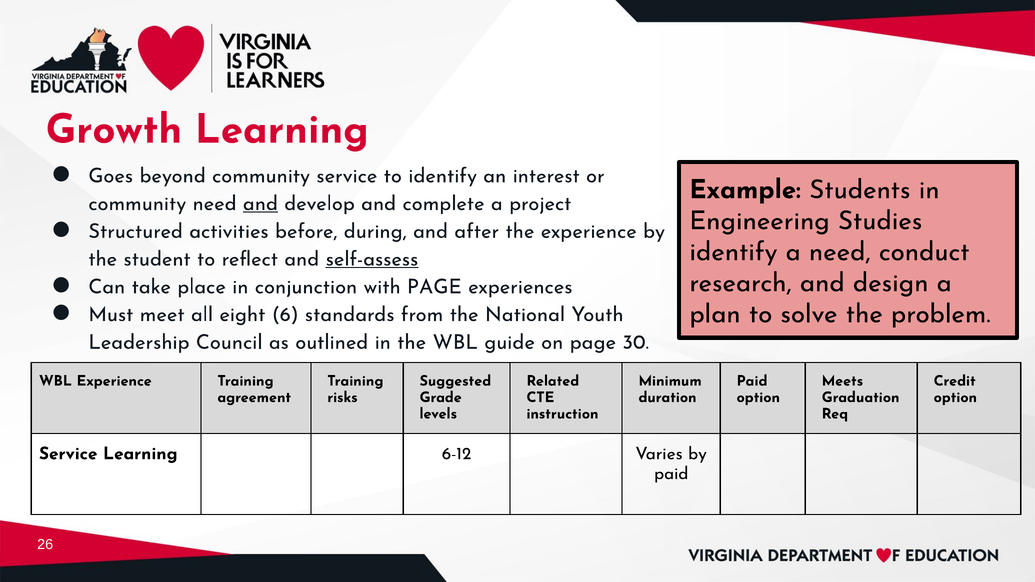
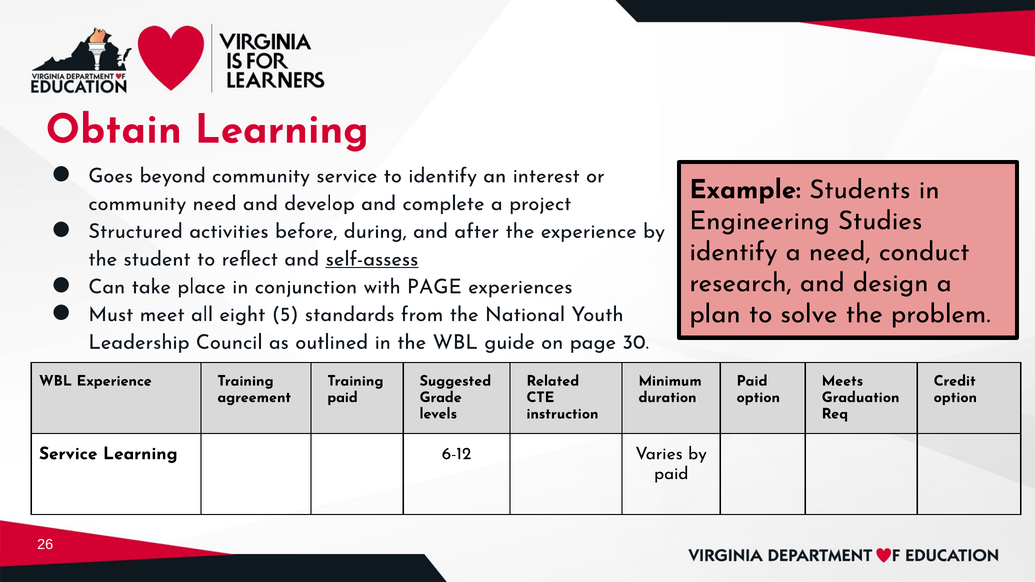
Growth: Growth -> Obtain
and at (260, 203) underline: present -> none
6: 6 -> 5
risks at (342, 397): risks -> paid
